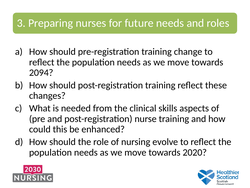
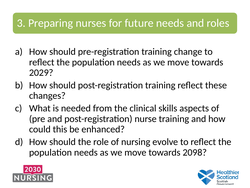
2094: 2094 -> 2029
2020: 2020 -> 2098
